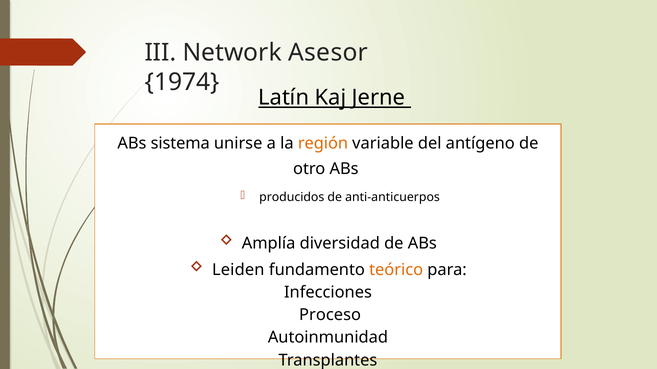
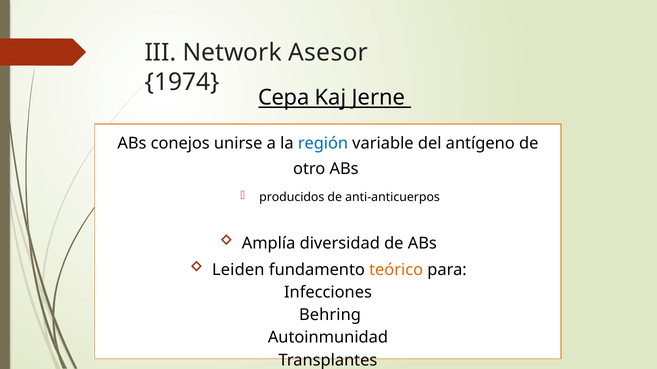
Latín: Latín -> Cepa
sistema: sistema -> conejos
región colour: orange -> blue
Proceso: Proceso -> Behring
